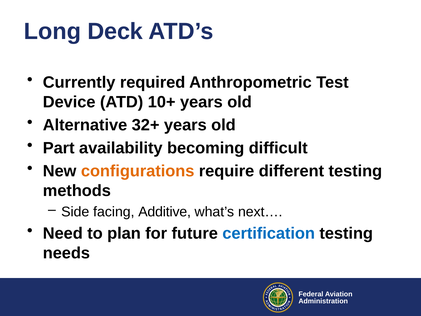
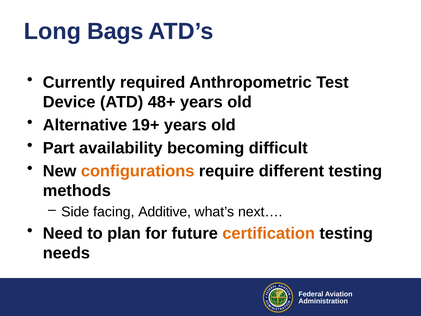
Deck: Deck -> Bags
10+: 10+ -> 48+
32+: 32+ -> 19+
certification colour: blue -> orange
